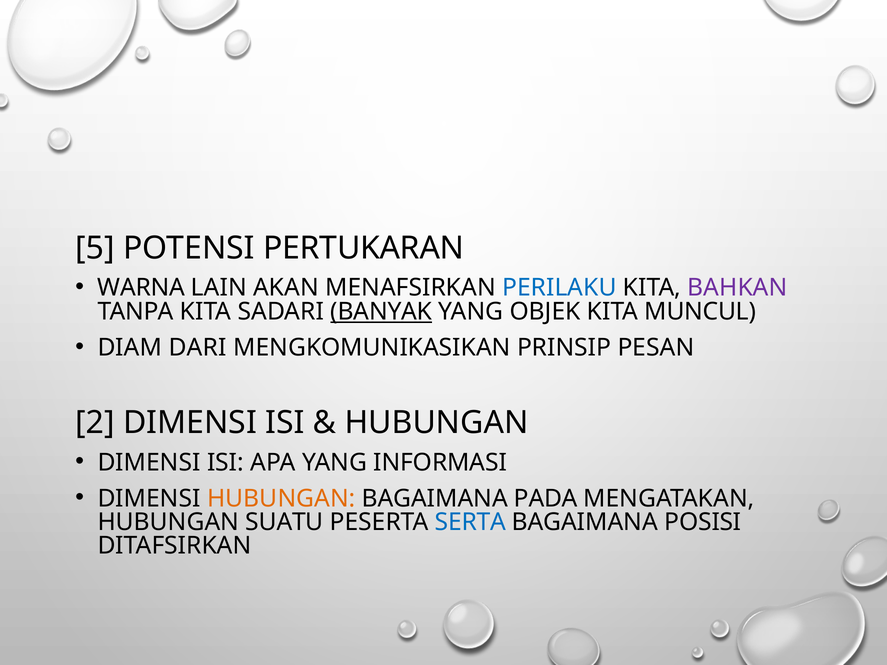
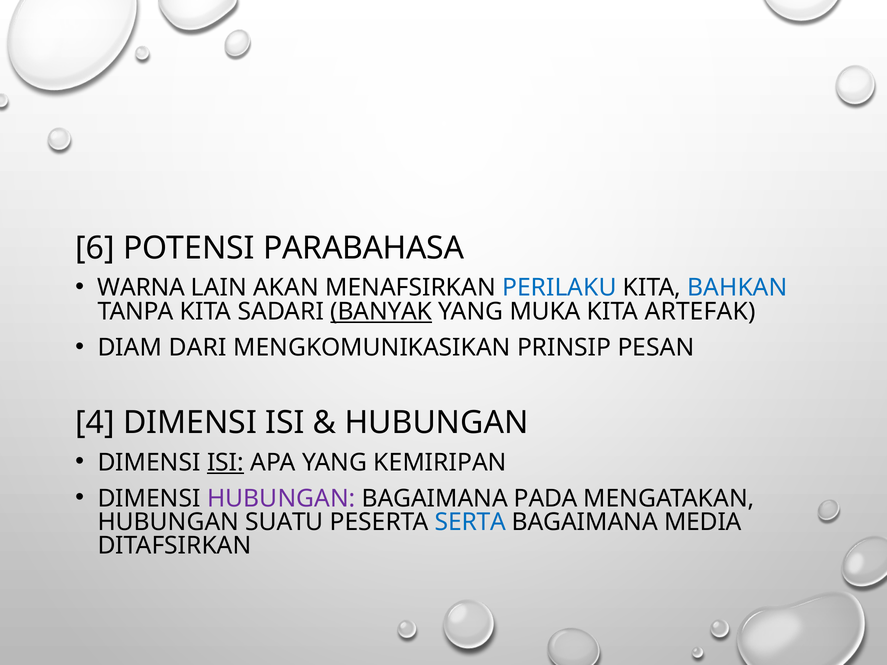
5: 5 -> 6
PERTUKARAN: PERTUKARAN -> PARABAHASA
BAHKAN colour: purple -> blue
OBJEK: OBJEK -> MUKA
MUNCUL: MUNCUL -> ARTEFAK
2: 2 -> 4
ISI at (226, 463) underline: none -> present
INFORMASI: INFORMASI -> KEMIRIPAN
HUBUNGAN at (281, 499) colour: orange -> purple
POSISI: POSISI -> MEDIA
